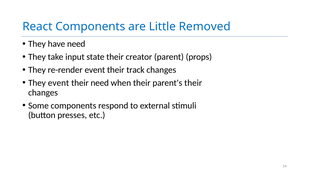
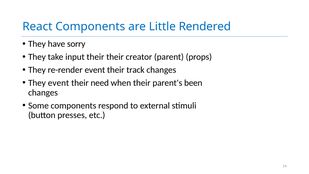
Removed: Removed -> Rendered
have need: need -> sorry
input state: state -> their
parent's their: their -> been
